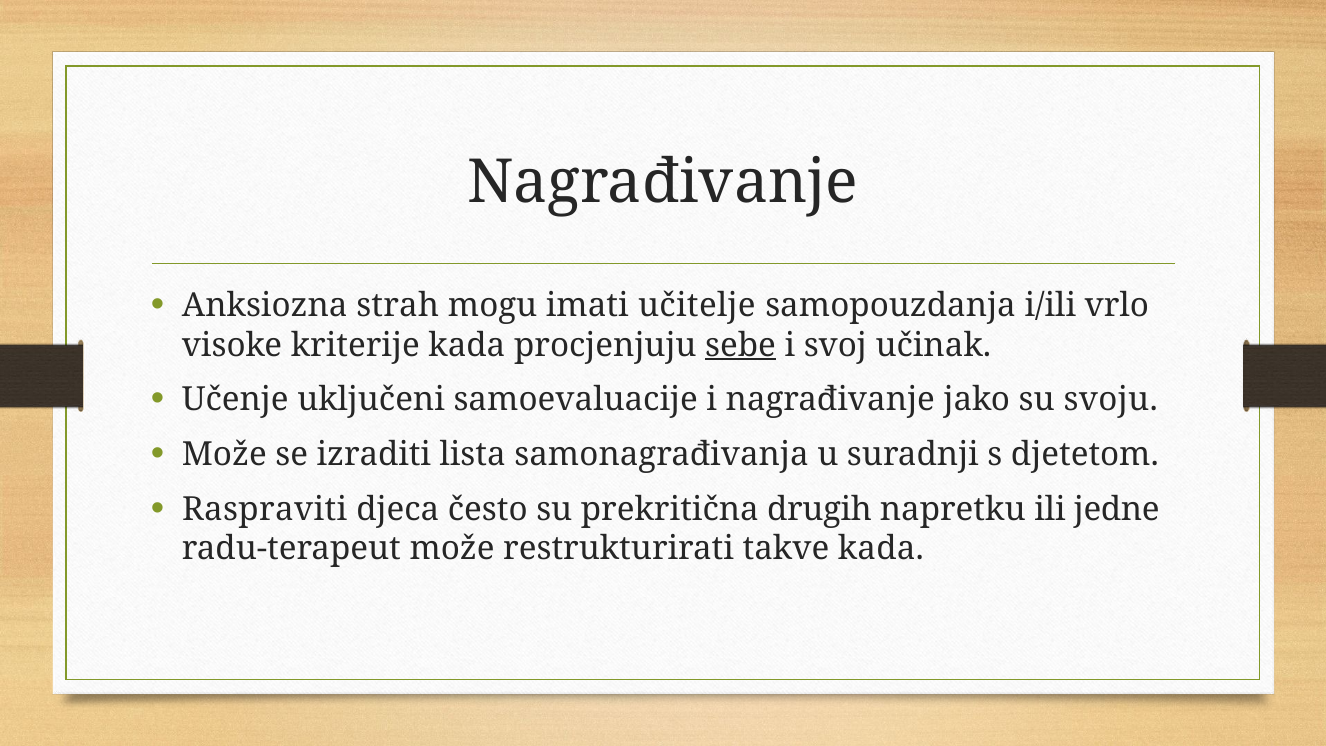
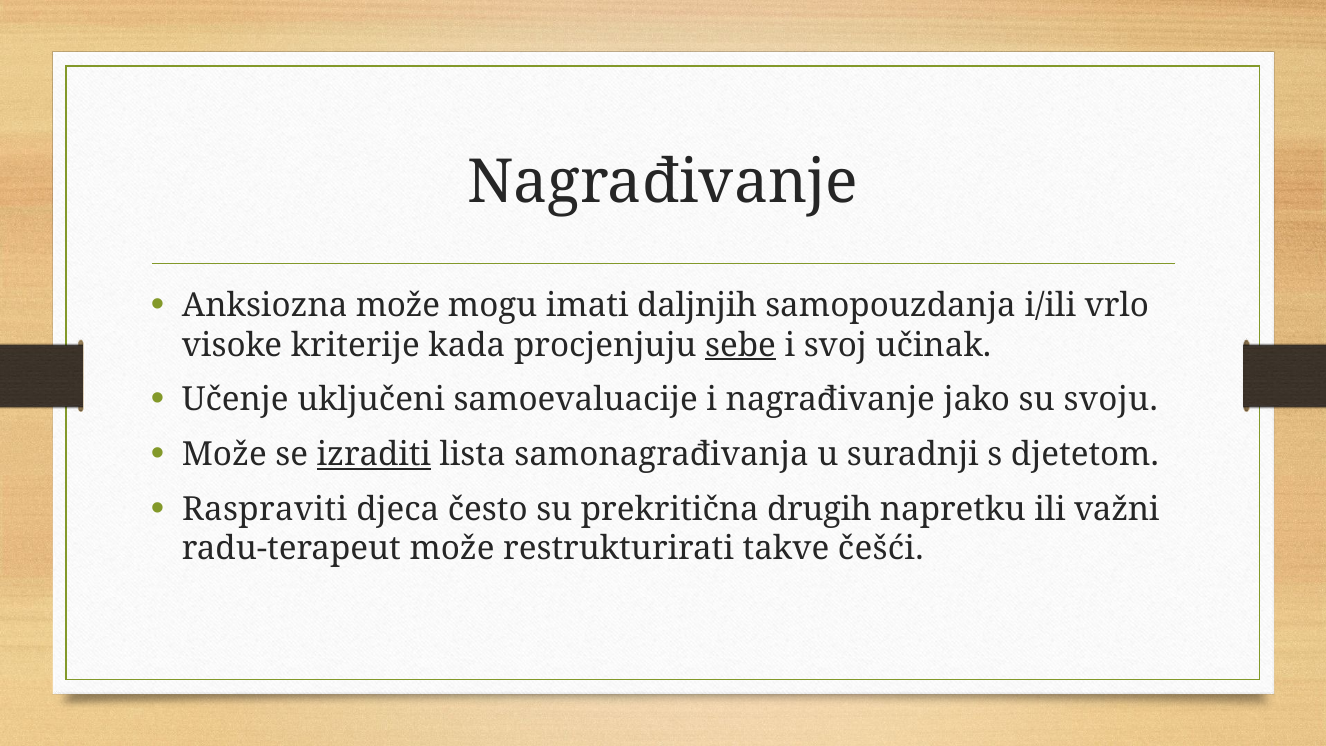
Anksiozna strah: strah -> može
učitelje: učitelje -> daljnjih
izraditi underline: none -> present
jedne: jedne -> važni
takve kada: kada -> češći
